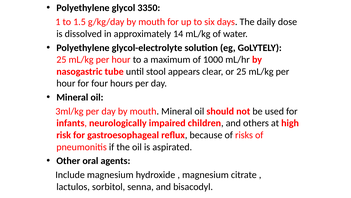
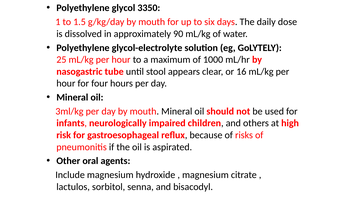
14: 14 -> 90
or 25: 25 -> 16
